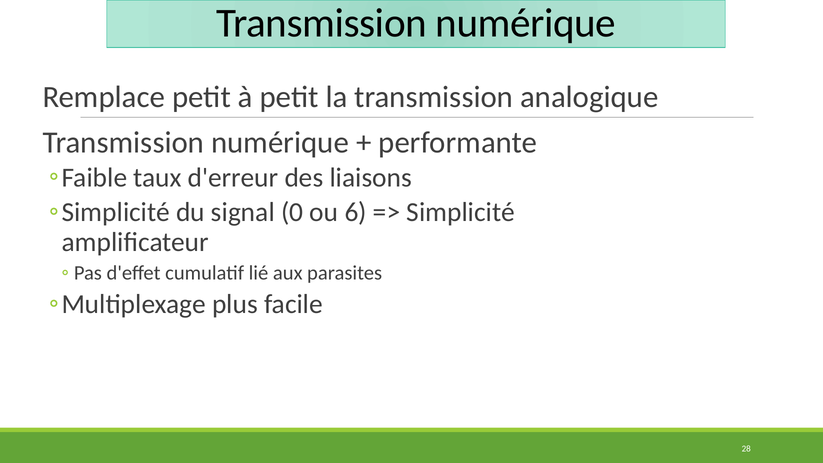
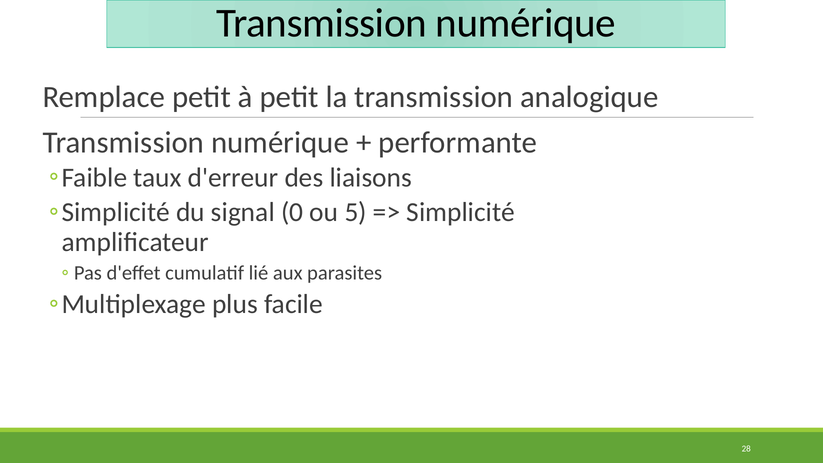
6: 6 -> 5
